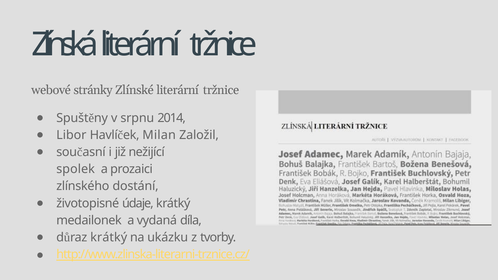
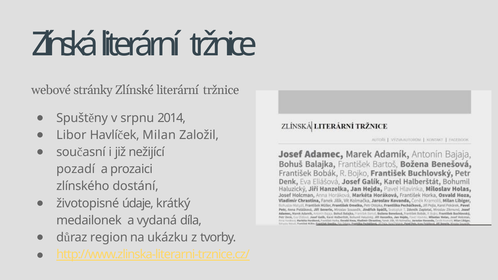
spolek: spolek -> pozadí
krátký at (109, 237): krátký -> region
